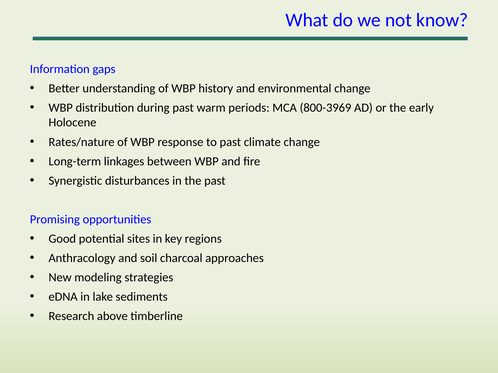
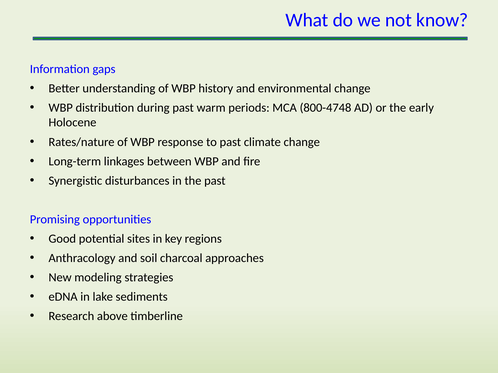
800-3969: 800-3969 -> 800-4748
